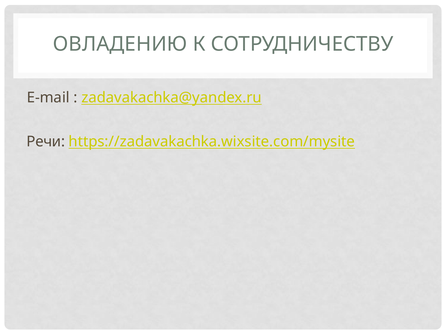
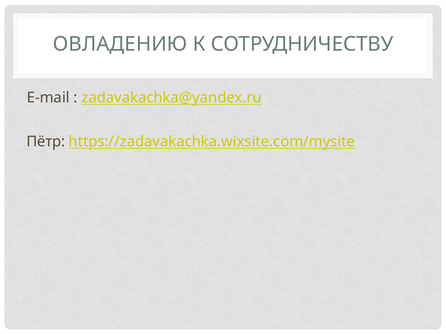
Речи: Речи -> Пётр
